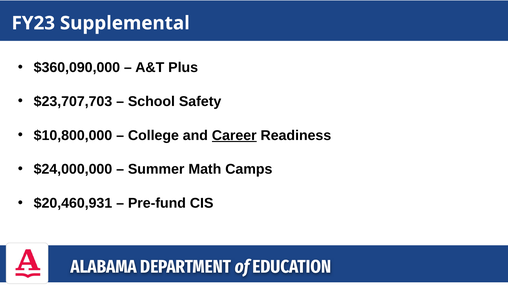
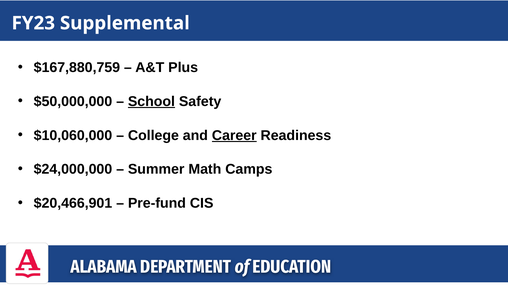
$360,090,000: $360,090,000 -> $167,880,759
$23,707,703: $23,707,703 -> $50,000,000
School underline: none -> present
$10,800,000: $10,800,000 -> $10,060,000
$20,460,931: $20,460,931 -> $20,466,901
